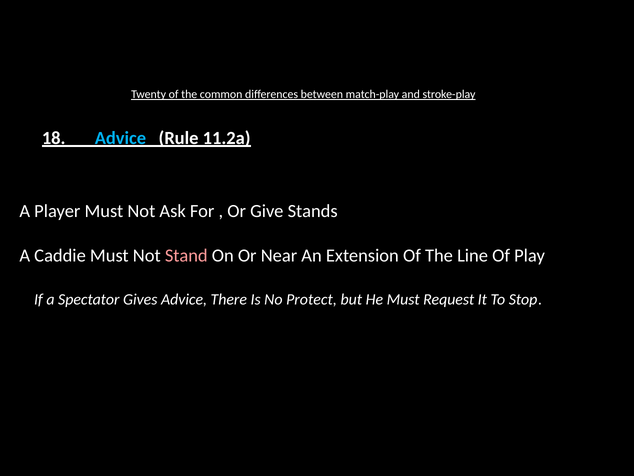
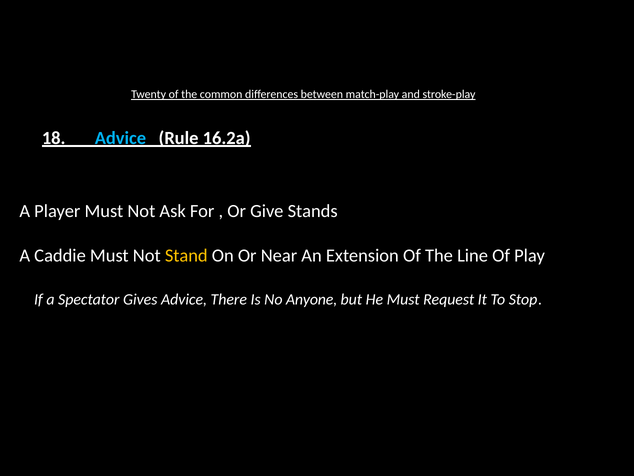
11.2a: 11.2a -> 16.2a
Stand colour: pink -> yellow
Protect: Protect -> Anyone
